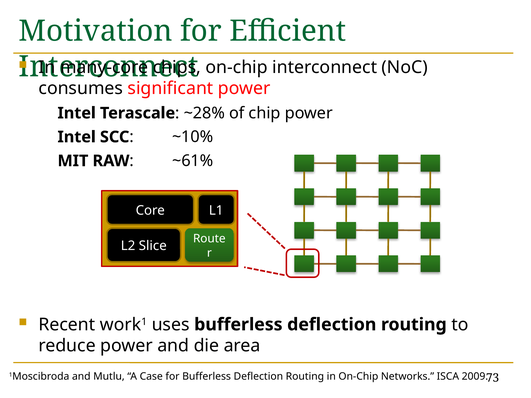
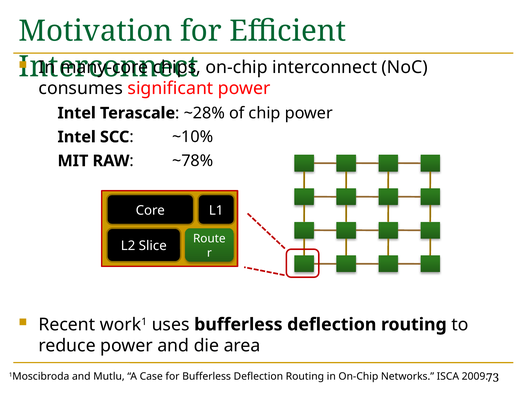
~61%: ~61% -> ~78%
